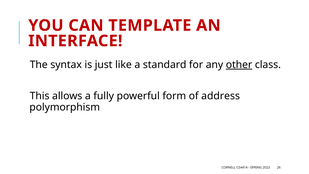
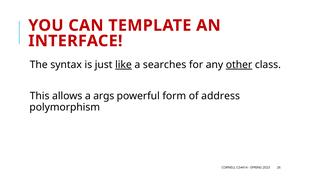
like underline: none -> present
standard: standard -> searches
fully: fully -> args
